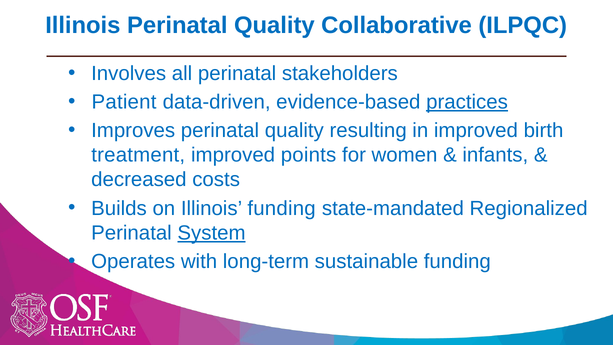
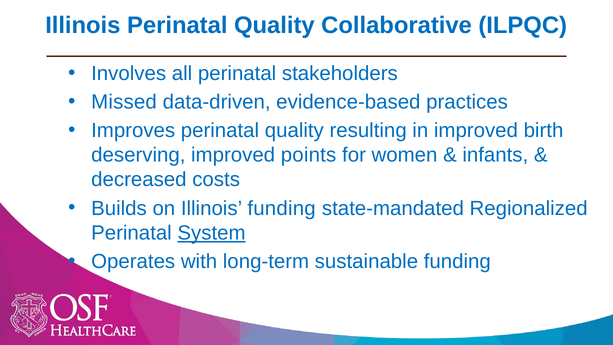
Patient: Patient -> Missed
practices underline: present -> none
treatment: treatment -> deserving
